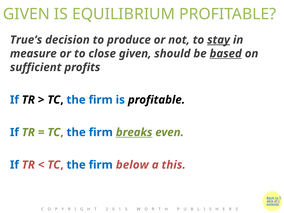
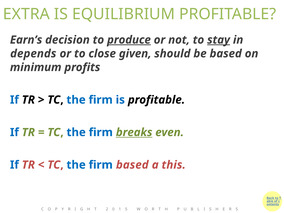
GIVEN at (26, 14): GIVEN -> EXTRA
True’s: True’s -> Earn’s
produce underline: none -> present
measure: measure -> depends
based at (226, 54) underline: present -> none
sufficient: sufficient -> minimum
firm below: below -> based
